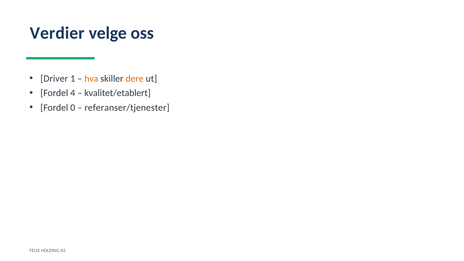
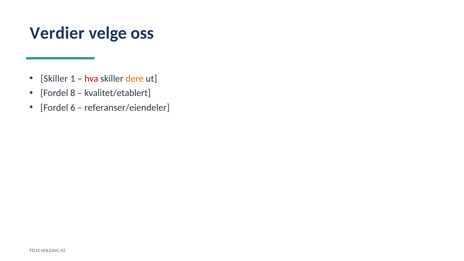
Driver at (54, 79): Driver -> Skiller
hva colour: orange -> red
4: 4 -> 8
0: 0 -> 6
referanser/tjenester: referanser/tjenester -> referanser/eiendeler
